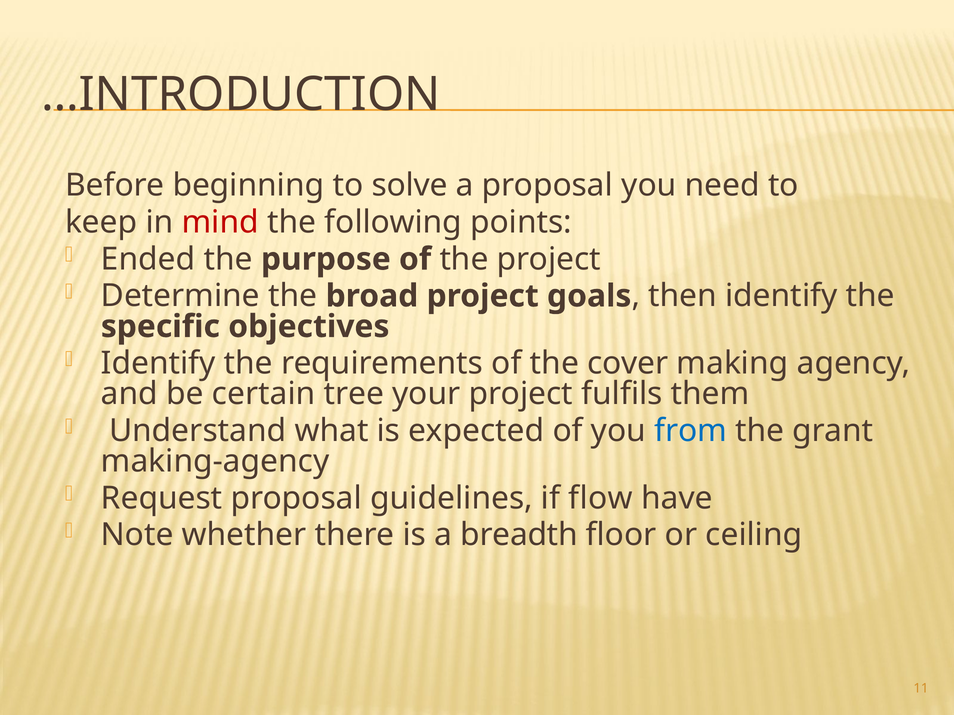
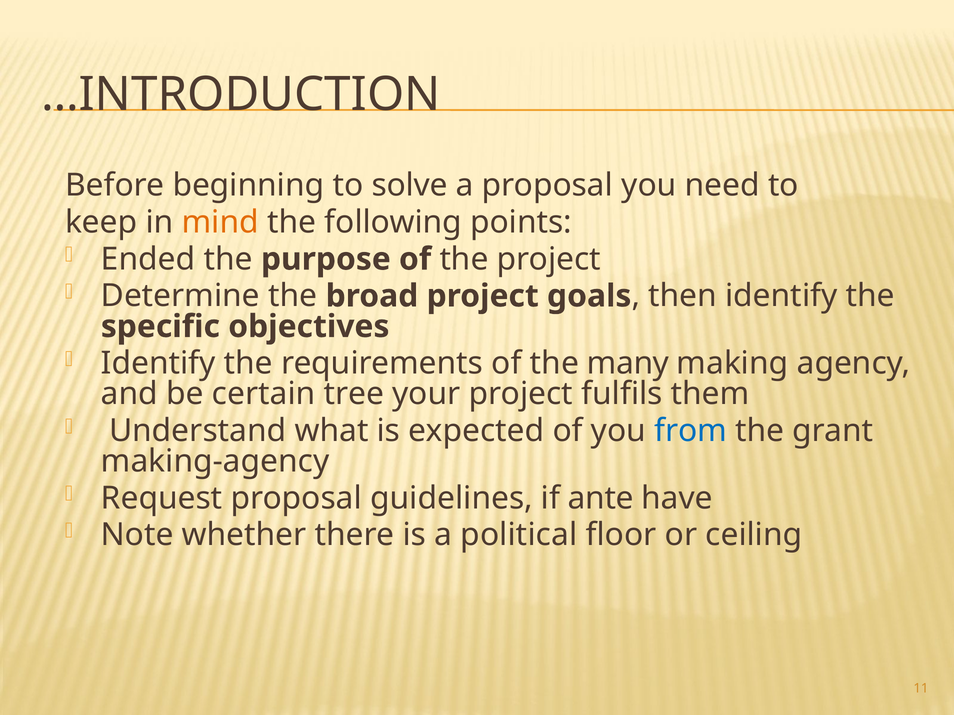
mind colour: red -> orange
cover: cover -> many
flow: flow -> ante
breadth: breadth -> political
